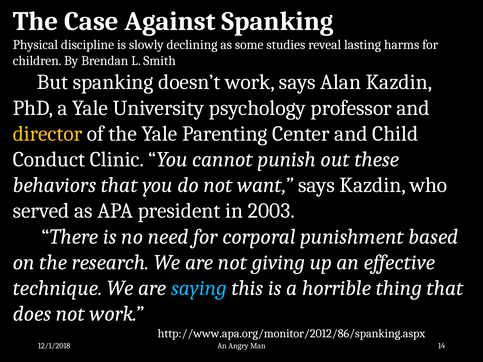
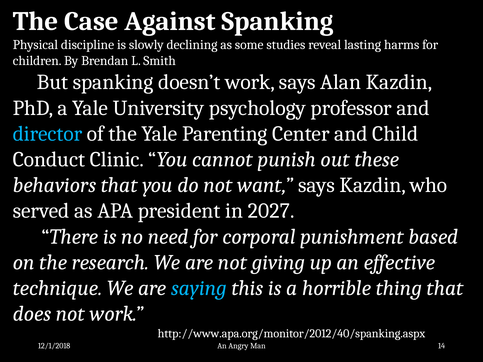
director colour: yellow -> light blue
2003: 2003 -> 2027
http://www.apa.org/monitor/2012/86/spanking.aspx: http://www.apa.org/monitor/2012/86/spanking.aspx -> http://www.apa.org/monitor/2012/40/spanking.aspx
